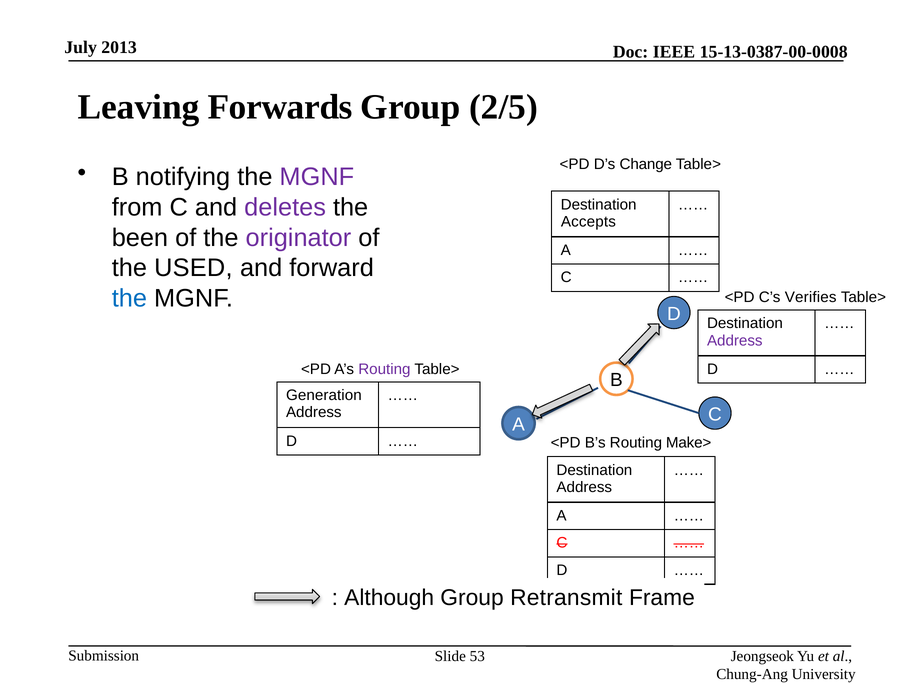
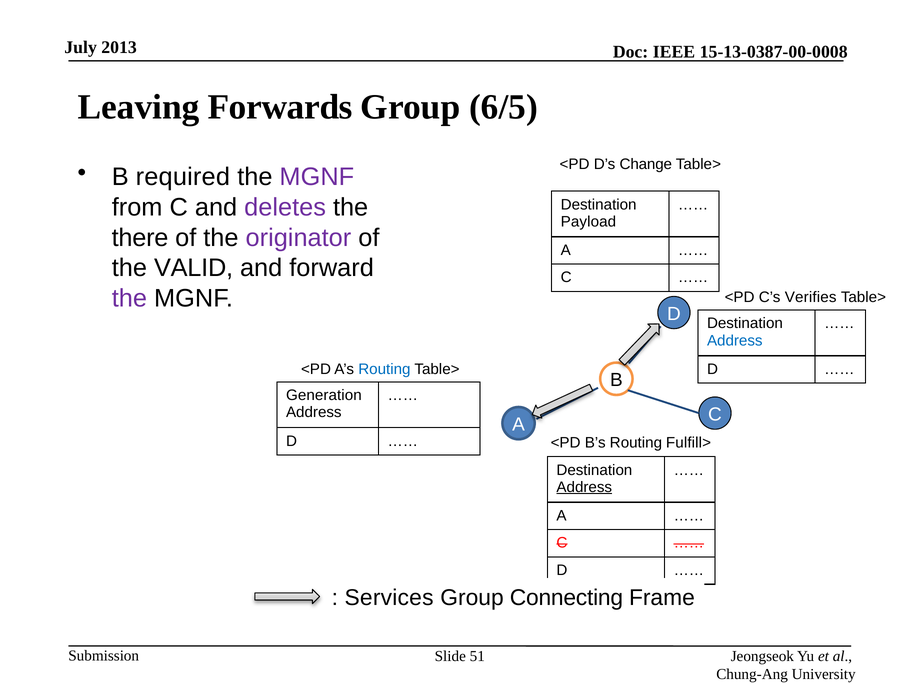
2/5: 2/5 -> 6/5
notifying: notifying -> required
Accepts: Accepts -> Payload
been: been -> there
USED: USED -> VALID
the at (129, 298) colour: blue -> purple
Address at (735, 341) colour: purple -> blue
Routing at (384, 369) colour: purple -> blue
Make>: Make> -> Fulfill>
Address at (584, 487) underline: none -> present
Although: Although -> Services
Retransmit: Retransmit -> Connecting
53: 53 -> 51
